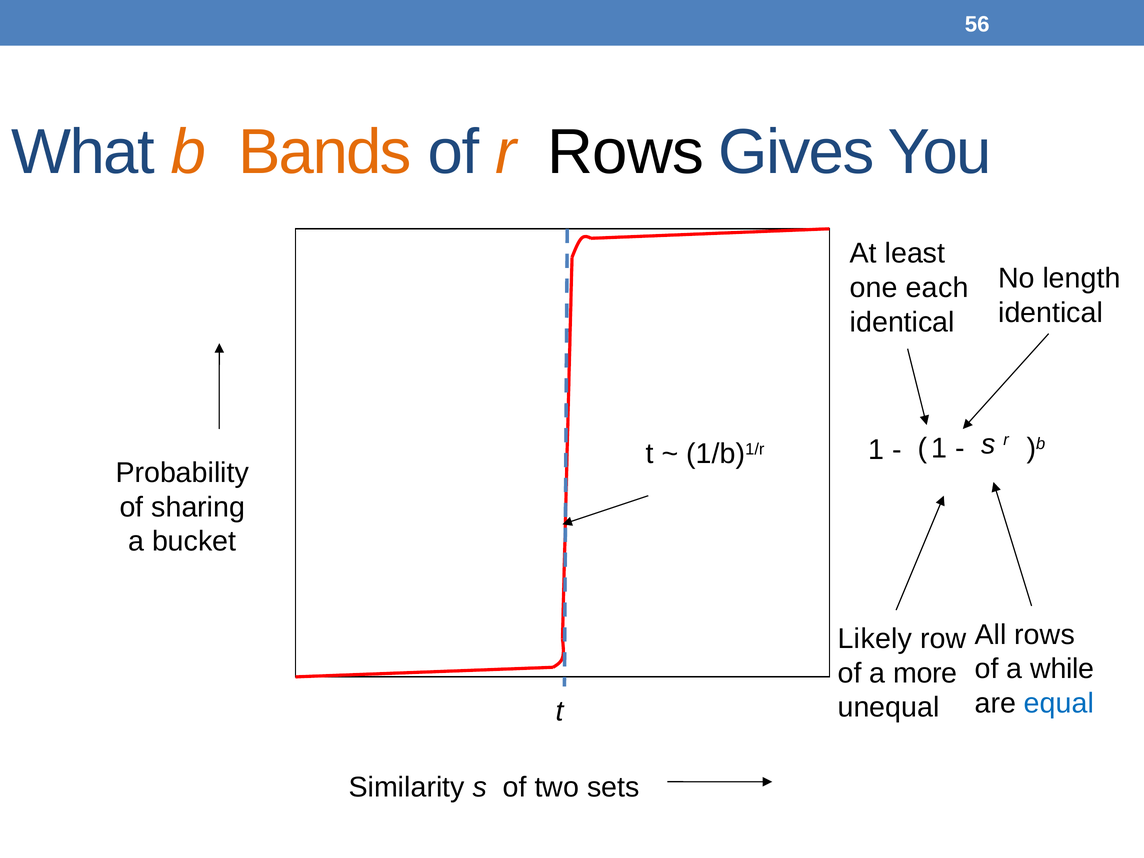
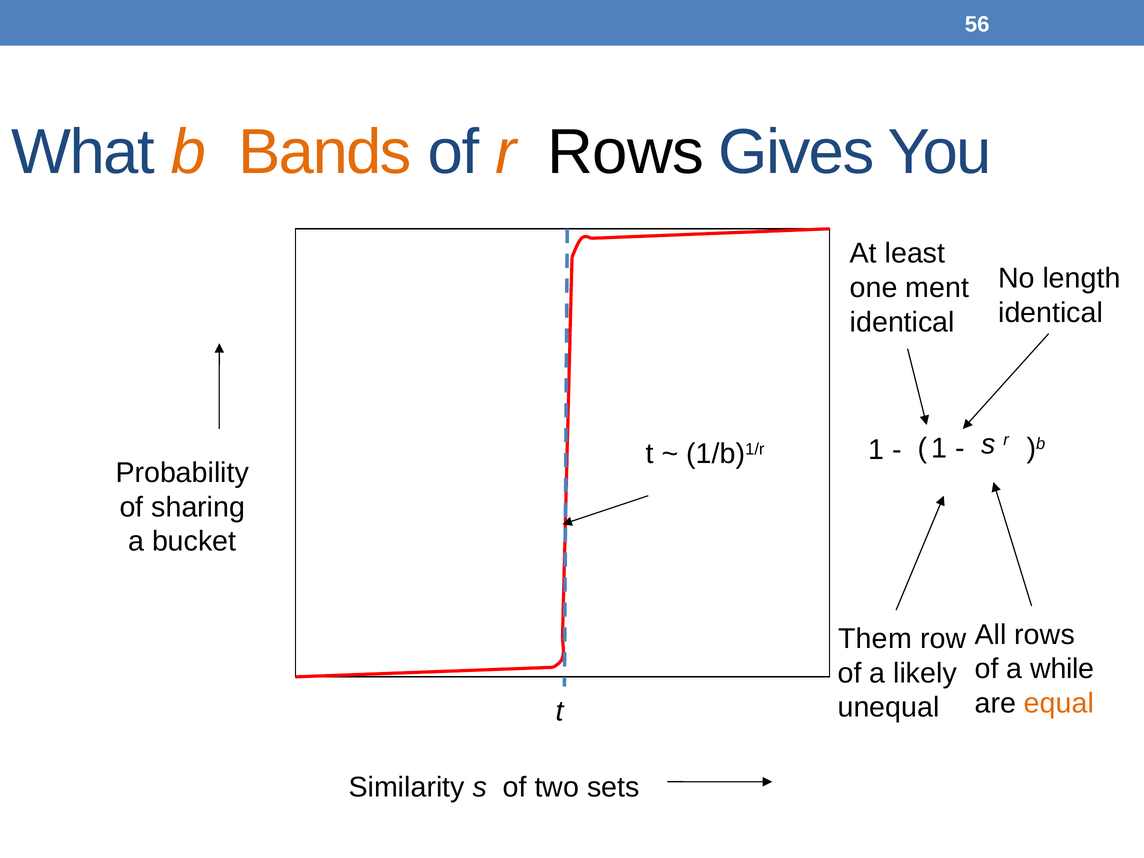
each: each -> ment
Likely: Likely -> Them
more: more -> likely
equal colour: blue -> orange
